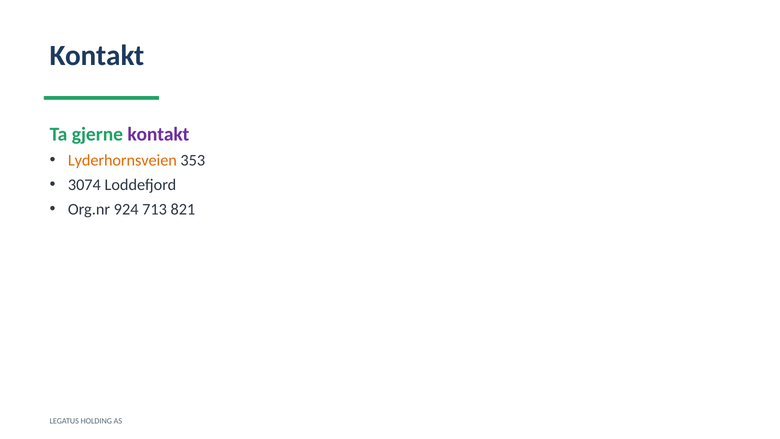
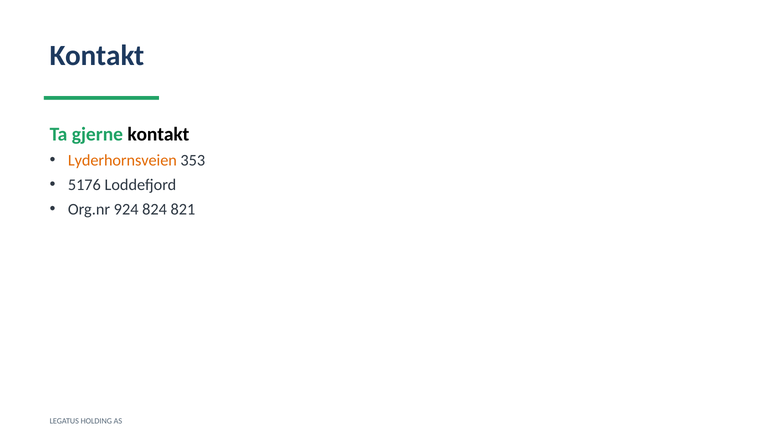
kontakt at (158, 134) colour: purple -> black
3074: 3074 -> 5176
713: 713 -> 824
